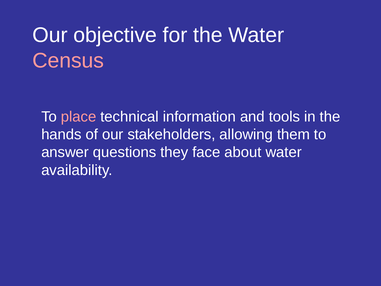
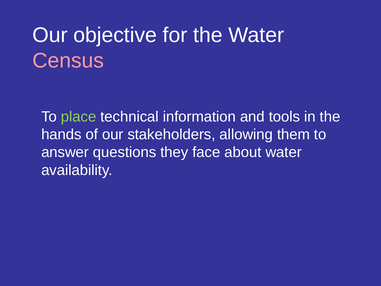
place colour: pink -> light green
